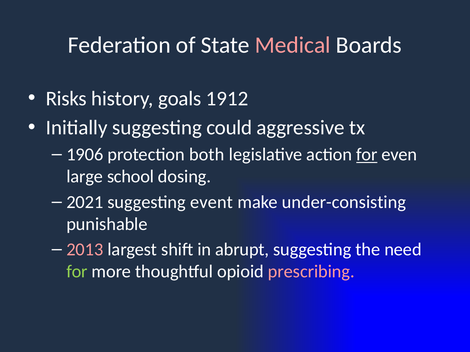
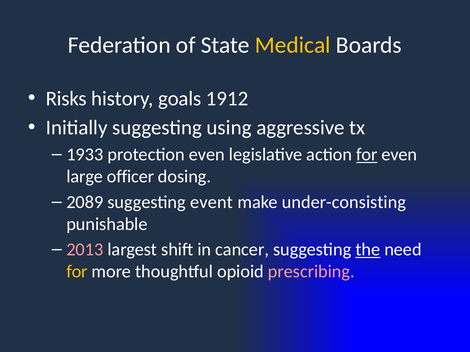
Medical colour: pink -> yellow
could: could -> using
1906: 1906 -> 1933
protection both: both -> even
school: school -> officer
2021: 2021 -> 2089
abrupt: abrupt -> cancer
the underline: none -> present
for at (77, 272) colour: light green -> yellow
